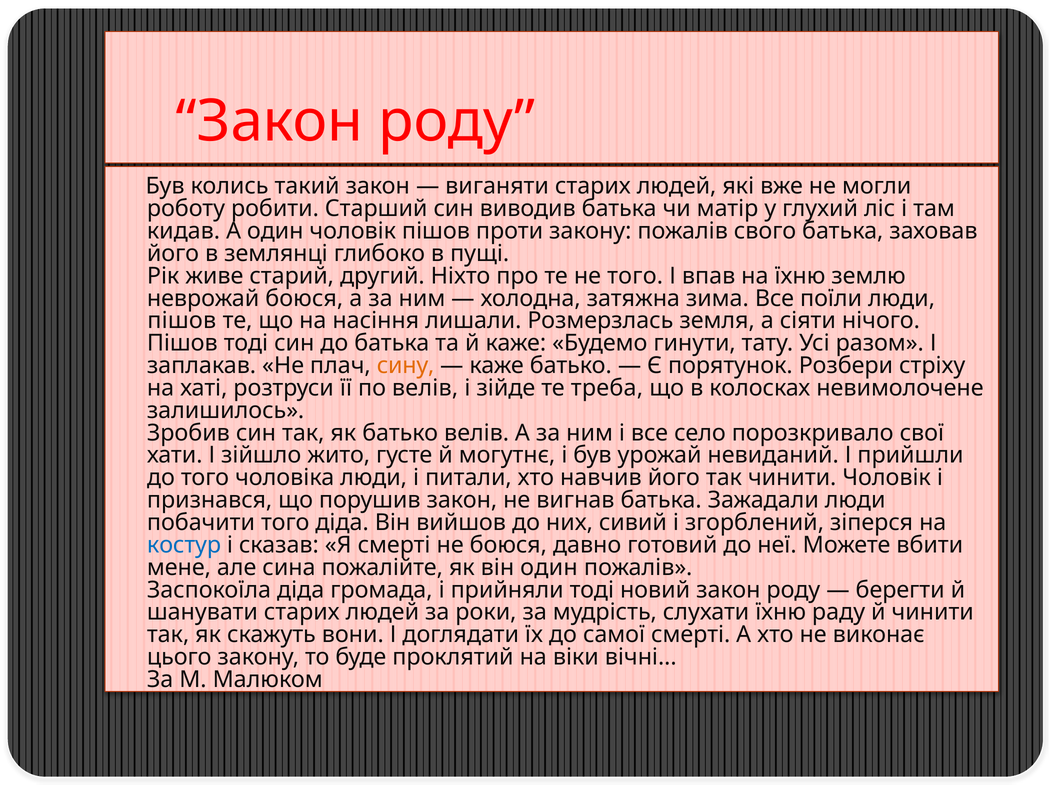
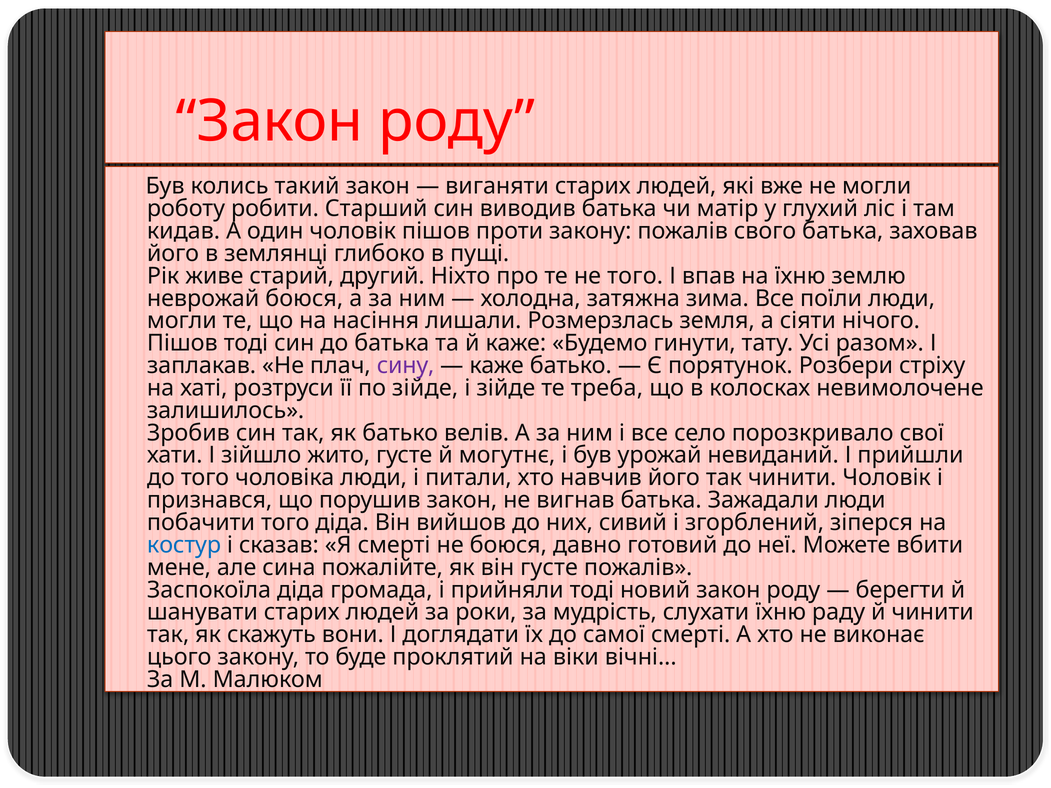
пішов at (182, 321): пішов -> могли
сину colour: orange -> purple
по велів: велів -> зійде
він один: один -> густе
